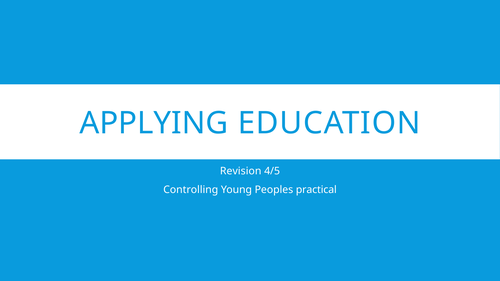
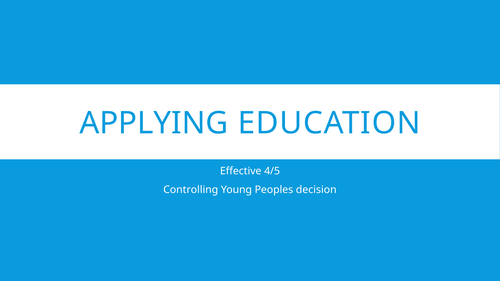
Revision: Revision -> Effective
practical: practical -> decision
